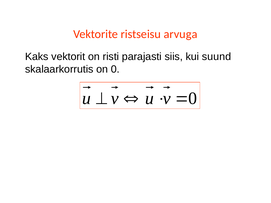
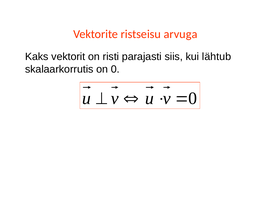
suund: suund -> lähtub
